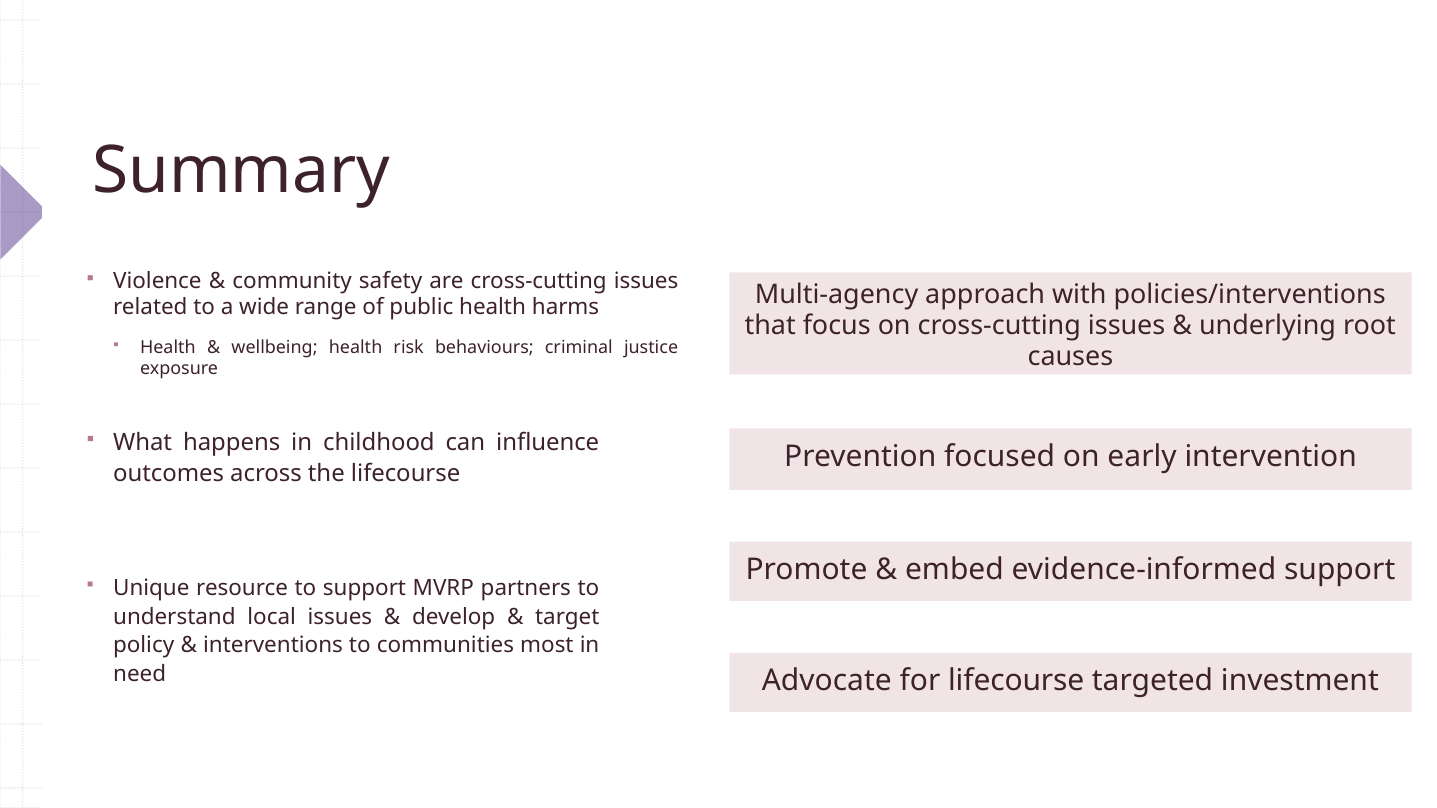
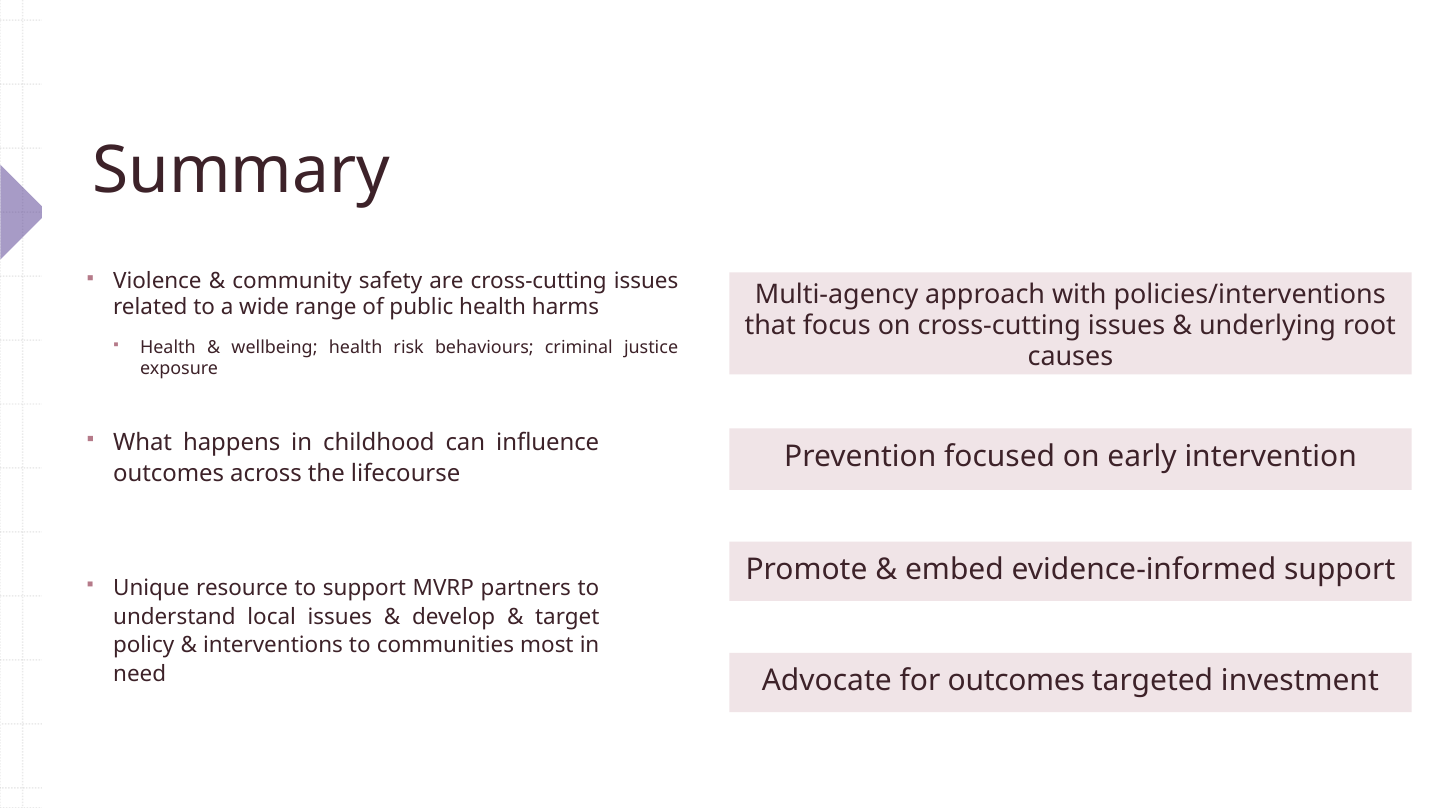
for lifecourse: lifecourse -> outcomes
